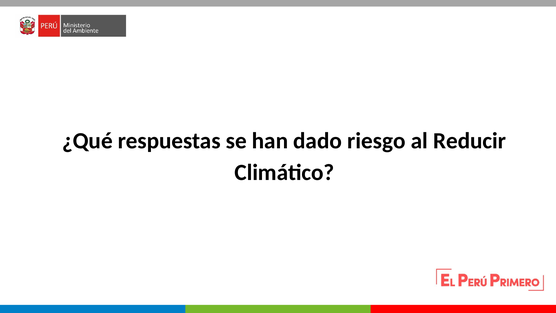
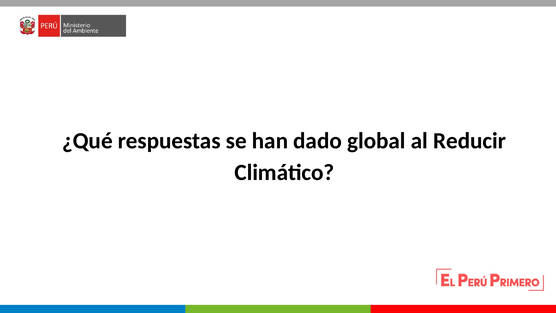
riesgo: riesgo -> global
